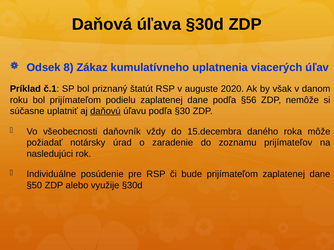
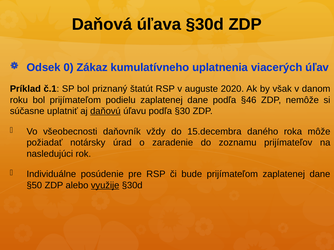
8: 8 -> 0
§56: §56 -> §46
využije underline: none -> present
